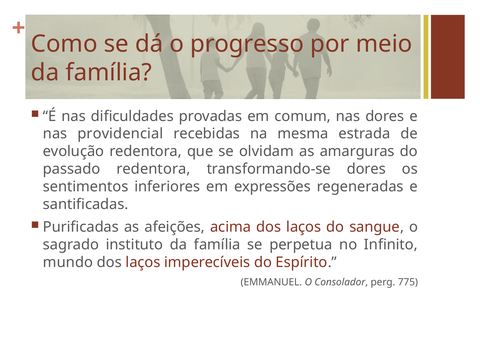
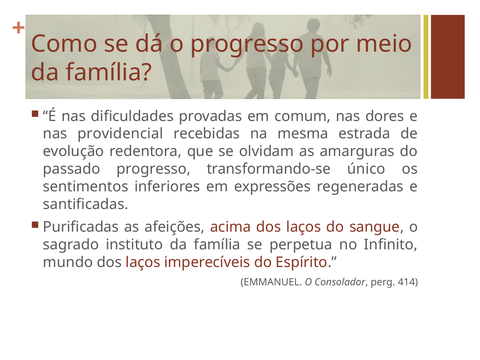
passado redentora: redentora -> progresso
transformando-se dores: dores -> único
775: 775 -> 414
